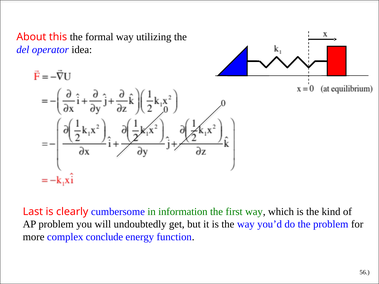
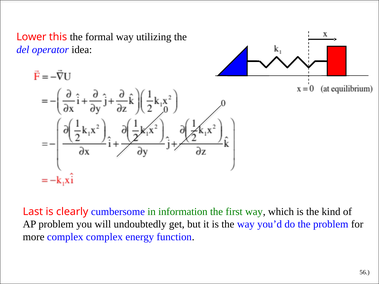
About: About -> Lower
complex conclude: conclude -> complex
